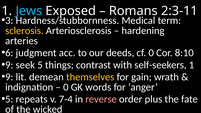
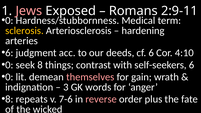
Jews colour: light blue -> pink
2:3-11: 2:3-11 -> 2:9-11
3 at (9, 20): 3 -> 0
cf 0: 0 -> 6
8:10: 8:10 -> 4:10
9 at (9, 65): 9 -> 0
seek 5: 5 -> 8
self-seekers 1: 1 -> 6
9 at (9, 77): 9 -> 0
themselves colour: yellow -> pink
0 at (66, 87): 0 -> 3
5 at (9, 99): 5 -> 8
7-4: 7-4 -> 7-6
